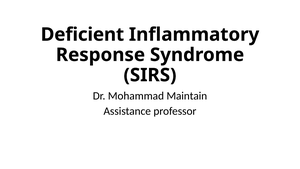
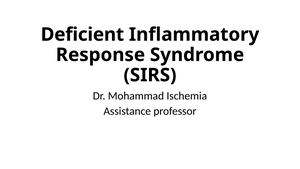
Maintain: Maintain -> Ischemia
